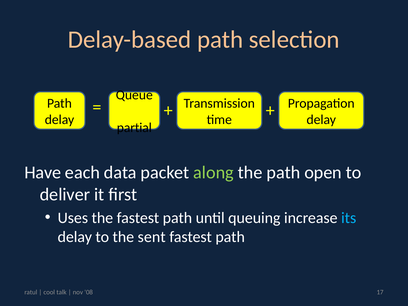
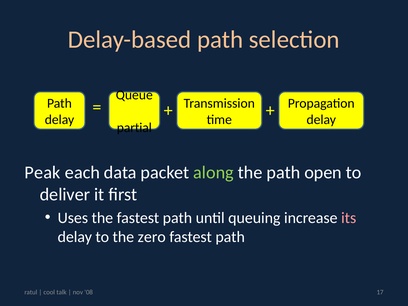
Have: Have -> Peak
its colour: light blue -> pink
sent: sent -> zero
